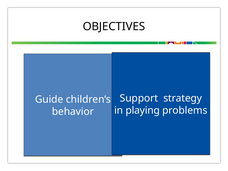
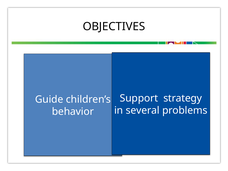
playing: playing -> several
